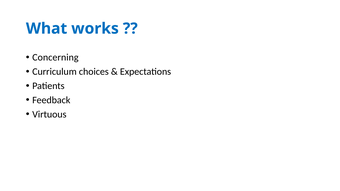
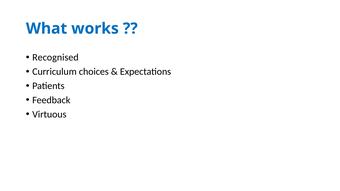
Concerning: Concerning -> Recognised
